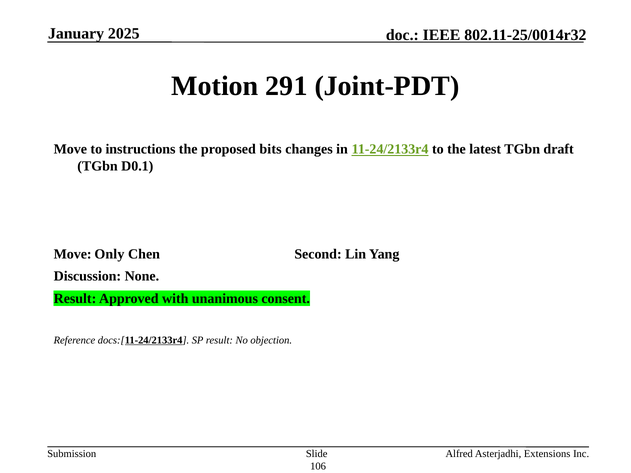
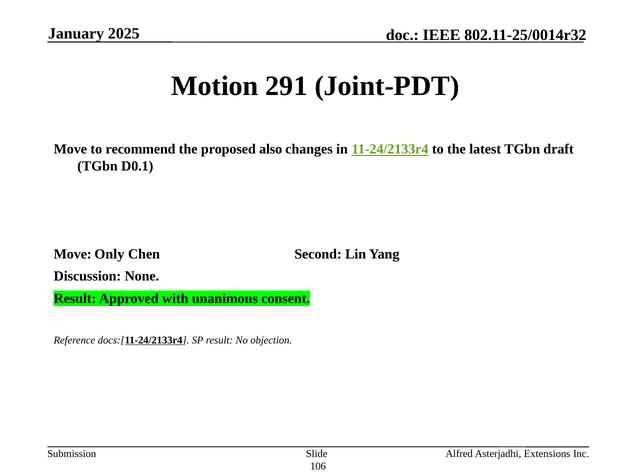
instructions: instructions -> recommend
bits: bits -> also
